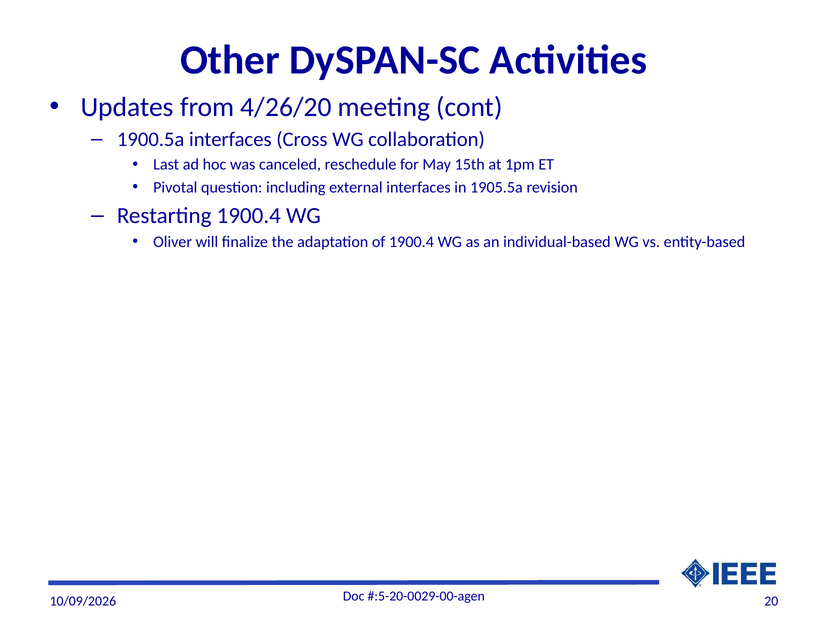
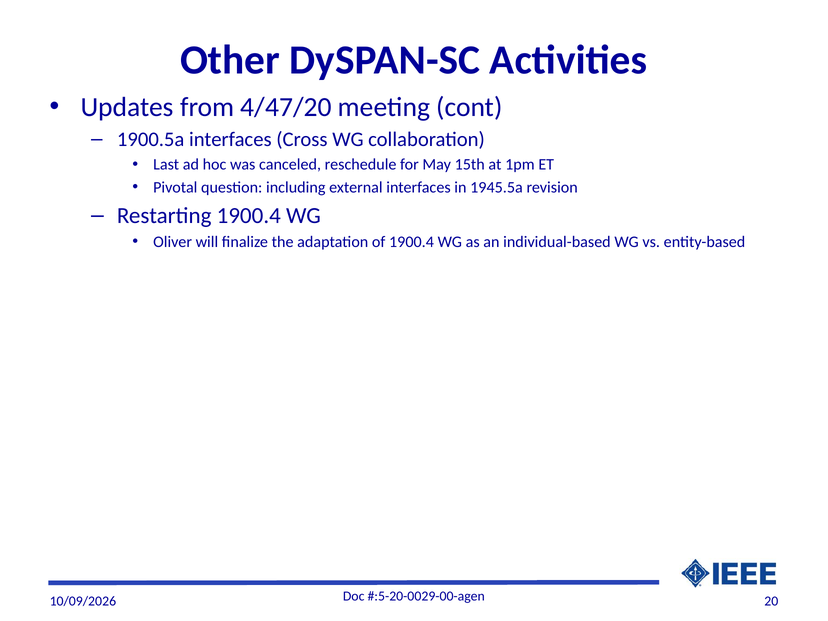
4/26/20: 4/26/20 -> 4/47/20
1905.5a: 1905.5a -> 1945.5a
